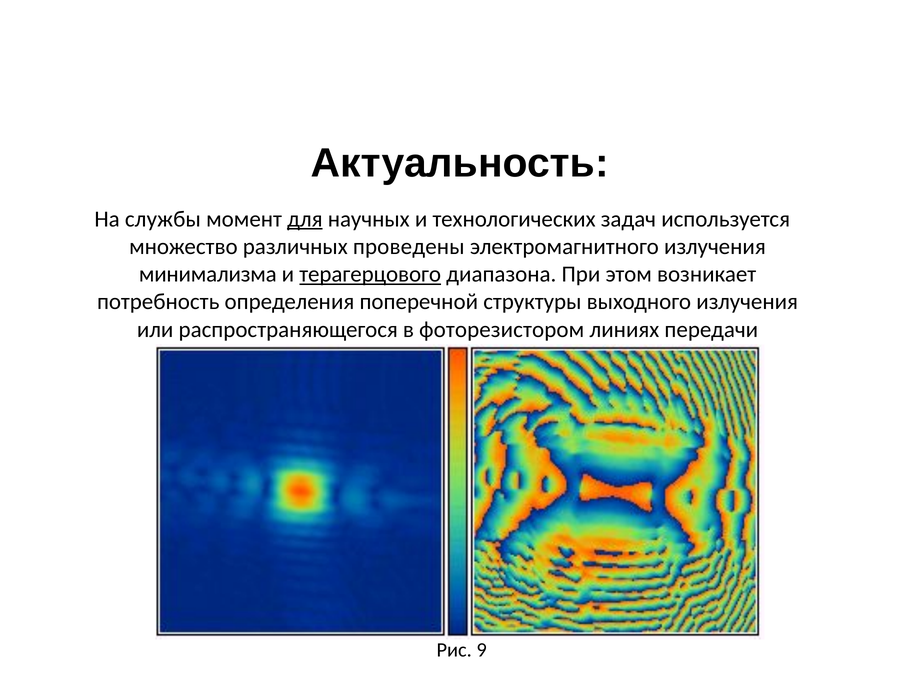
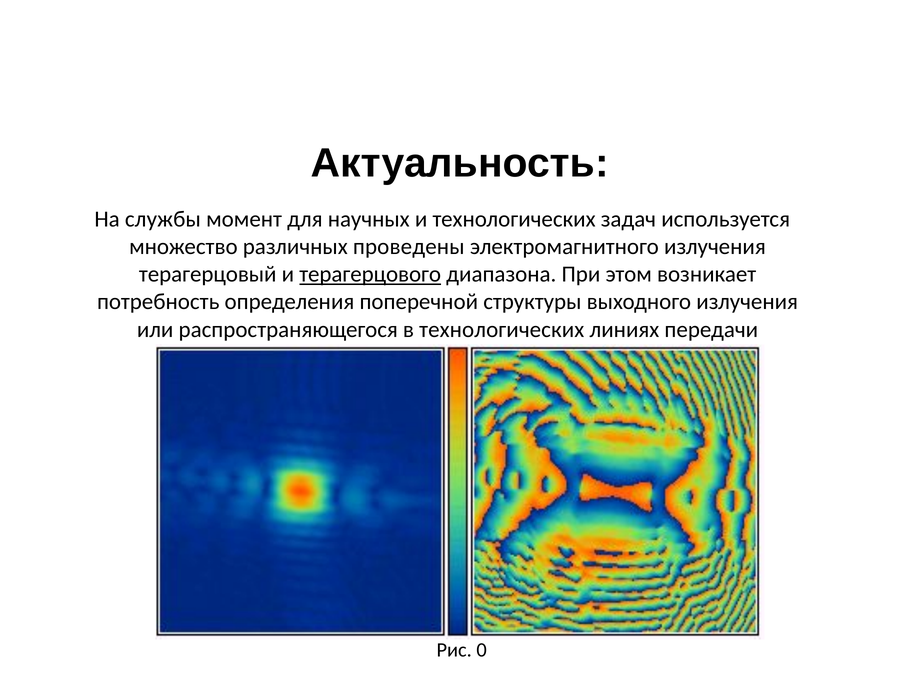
для underline: present -> none
минимализма: минимализма -> терагерцовый
в фоторезистором: фоторезистором -> технологических
9: 9 -> 0
